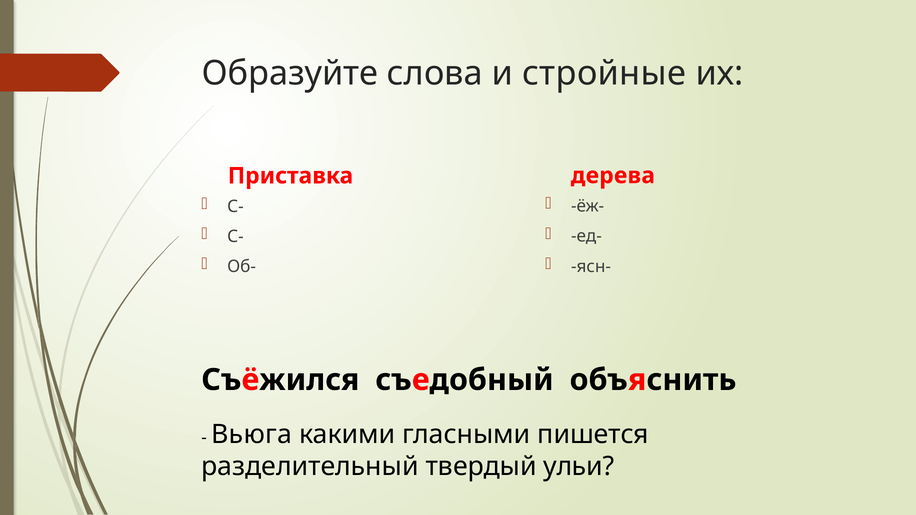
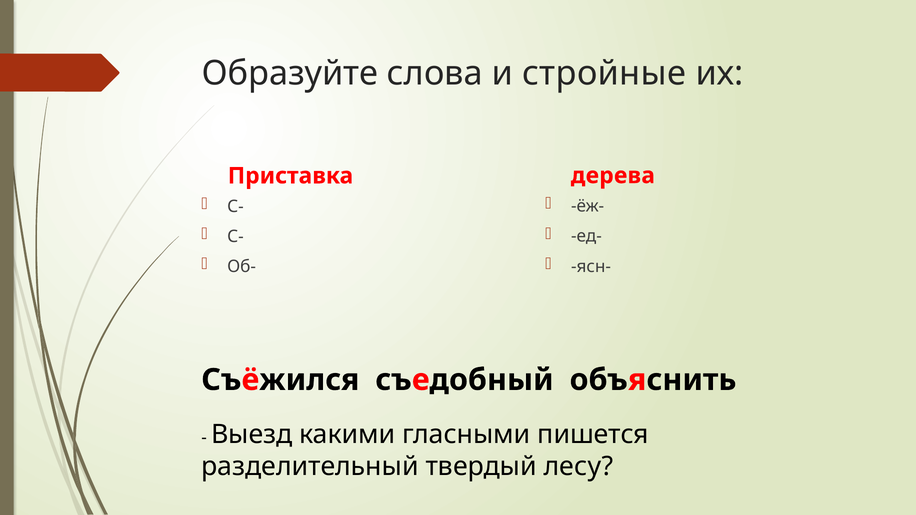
Вьюга: Вьюга -> Выезд
ульи: ульи -> лесу
